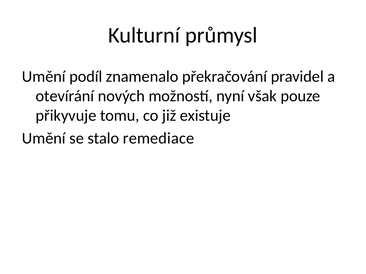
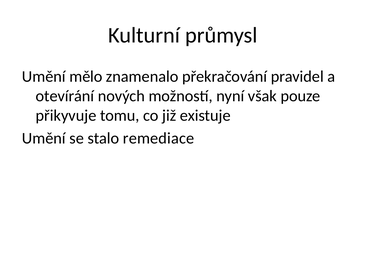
podíl: podíl -> mělo
